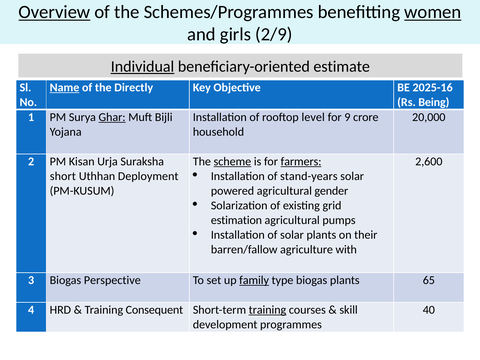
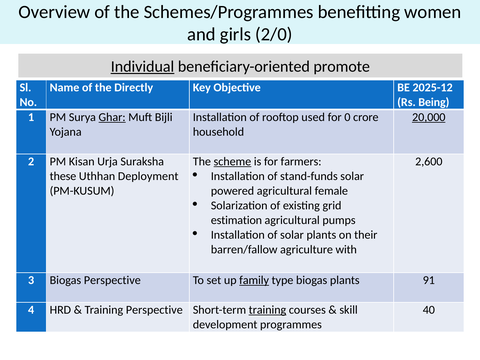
Overview underline: present -> none
women underline: present -> none
2/9: 2/9 -> 2/0
estimate: estimate -> promote
Name underline: present -> none
2025-16: 2025-16 -> 2025-12
level: level -> used
9: 9 -> 0
20,000 underline: none -> present
farmers underline: present -> none
stand-years: stand-years -> stand-funds
short: short -> these
gender: gender -> female
65: 65 -> 91
Training Consequent: Consequent -> Perspective
